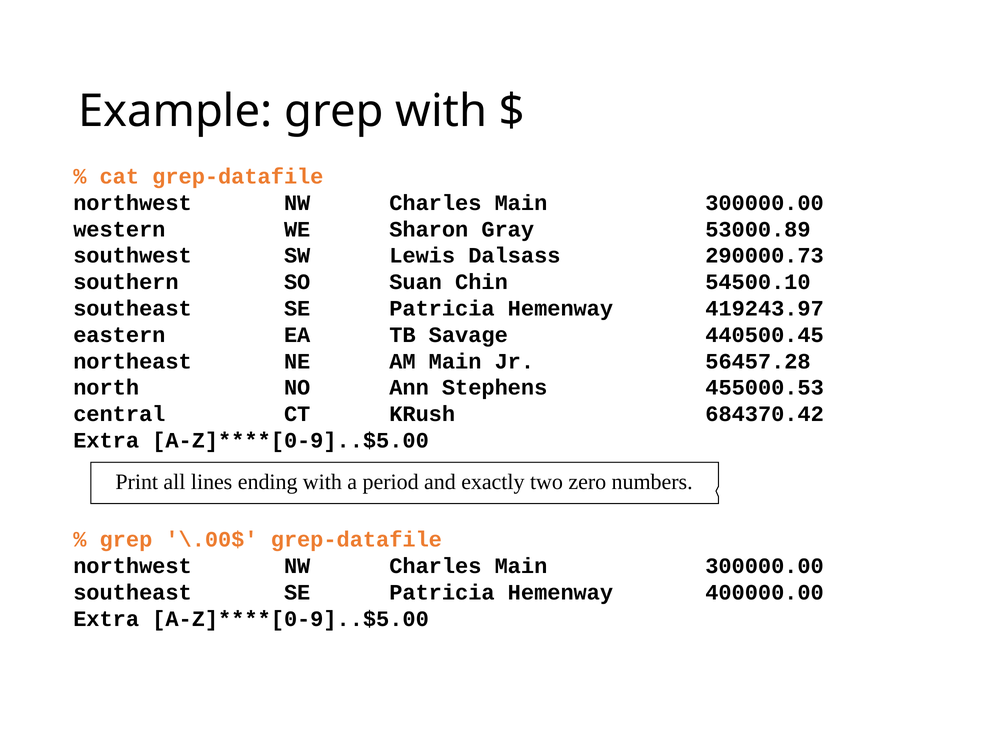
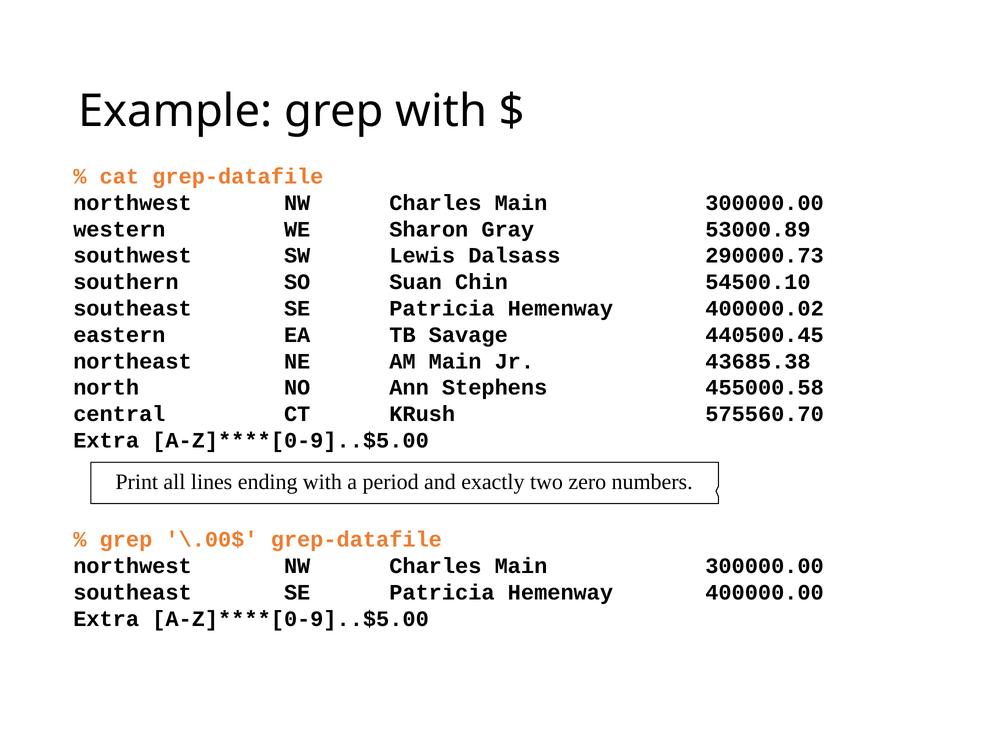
419243.97: 419243.97 -> 400000.02
56457.28: 56457.28 -> 43685.38
455000.53: 455000.53 -> 455000.58
684370.42: 684370.42 -> 575560.70
